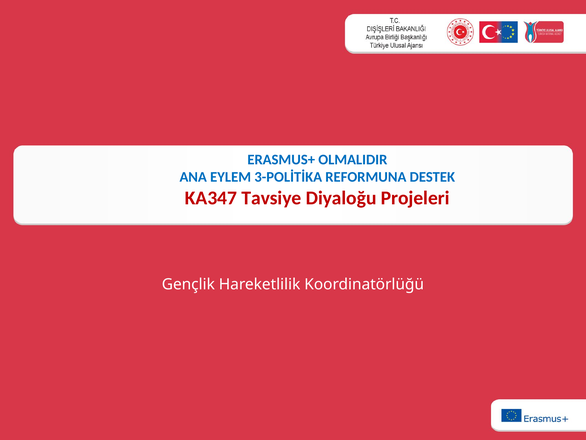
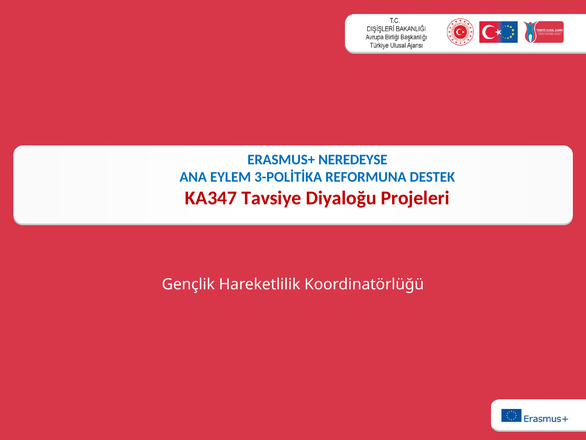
OLMALIDIR: OLMALIDIR -> NEREDEYSE
